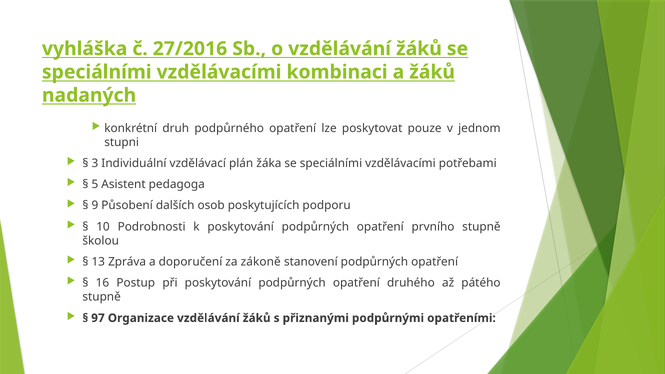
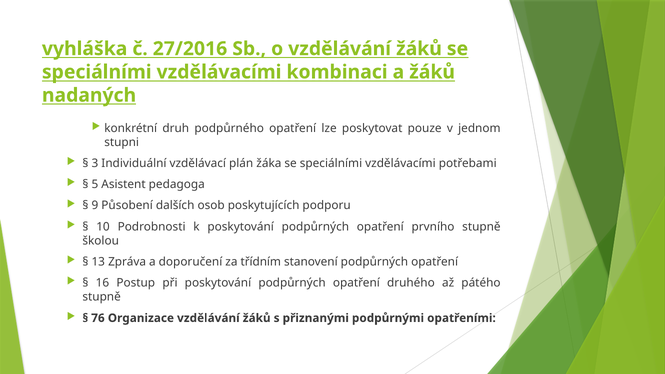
zákoně: zákoně -> třídním
97: 97 -> 76
